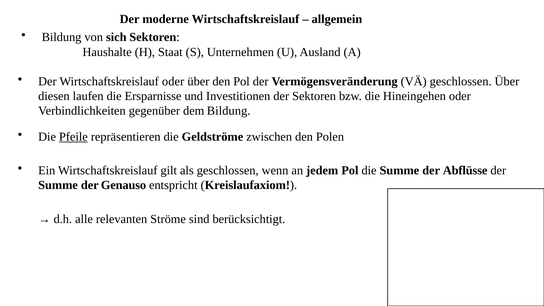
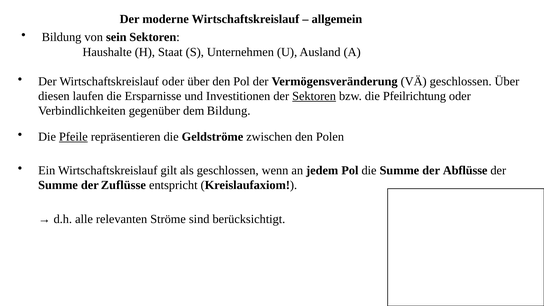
sich: sich -> sein
Sektoren at (314, 96) underline: none -> present
Hineingehen: Hineingehen -> Pfeilrichtung
Genauso: Genauso -> Zuflüsse
